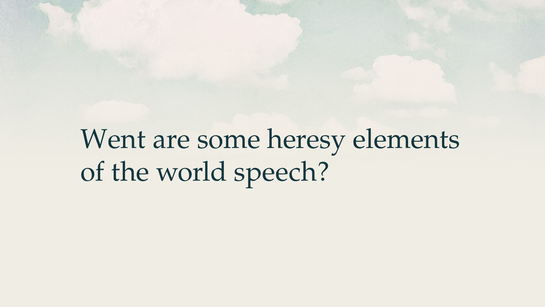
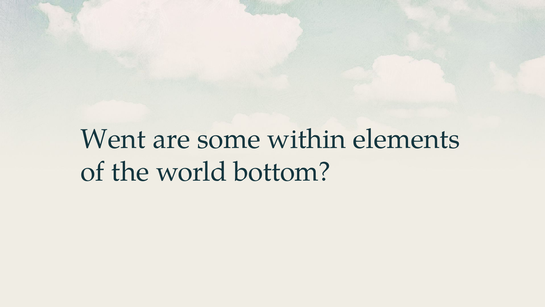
heresy: heresy -> within
speech: speech -> bottom
